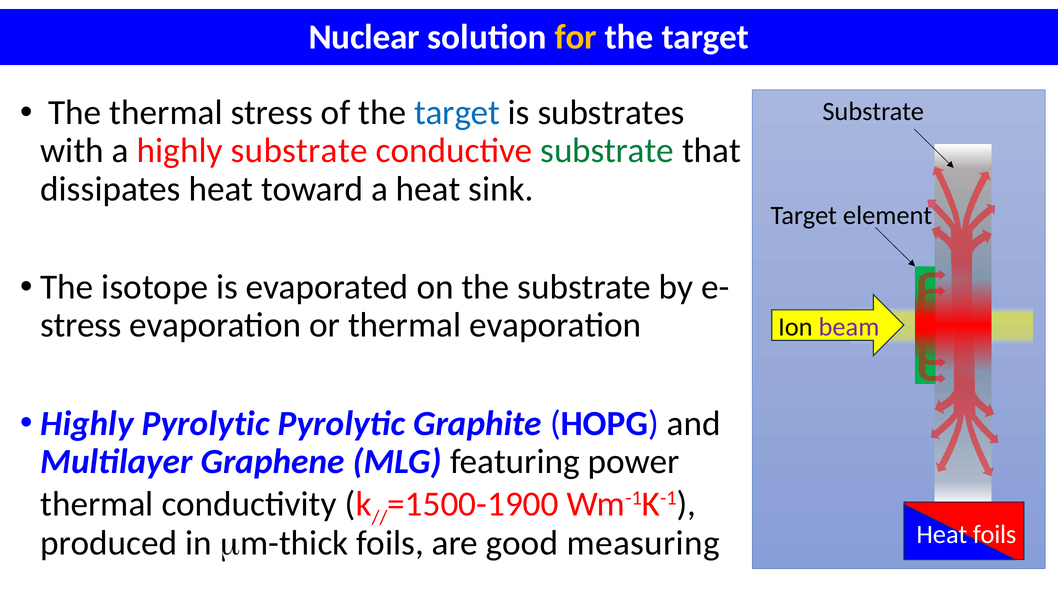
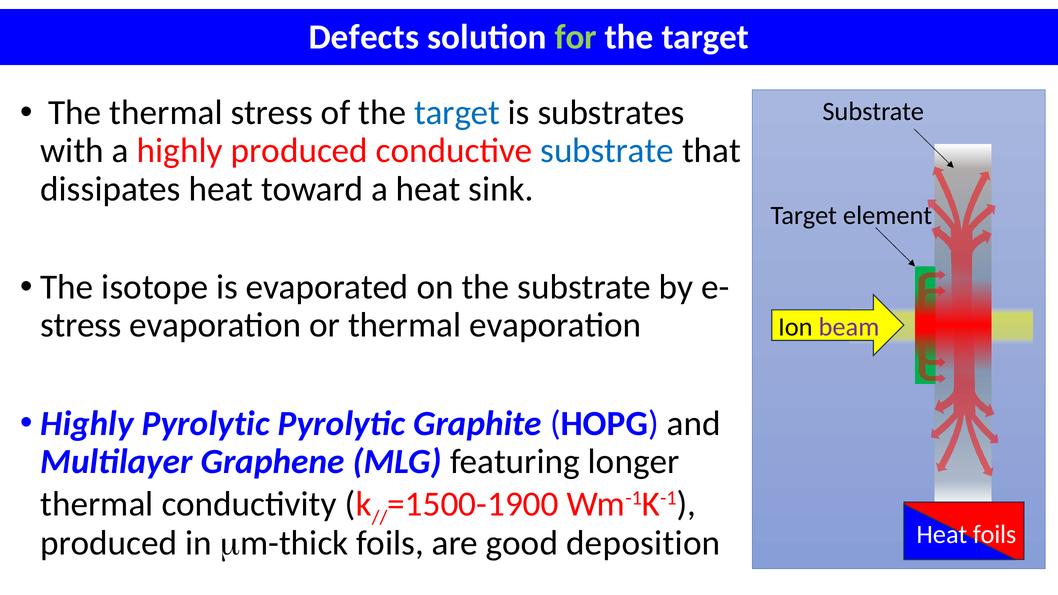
Nuclear: Nuclear -> Defects
for colour: yellow -> light green
highly substrate: substrate -> produced
substrate at (607, 151) colour: green -> blue
power: power -> longer
measuring: measuring -> deposition
